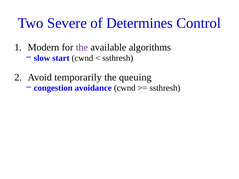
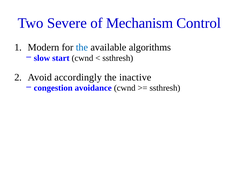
Determines: Determines -> Mechanism
the at (82, 47) colour: purple -> blue
temporarily: temporarily -> accordingly
queuing: queuing -> inactive
